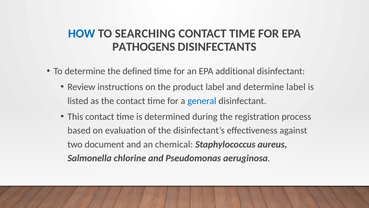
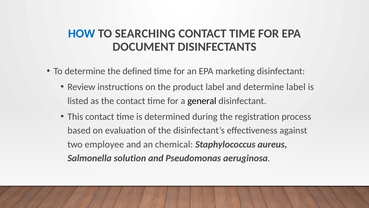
PATHOGENS: PATHOGENS -> DOCUMENT
additional: additional -> marketing
general colour: blue -> black
document: document -> employee
chlorine: chlorine -> solution
